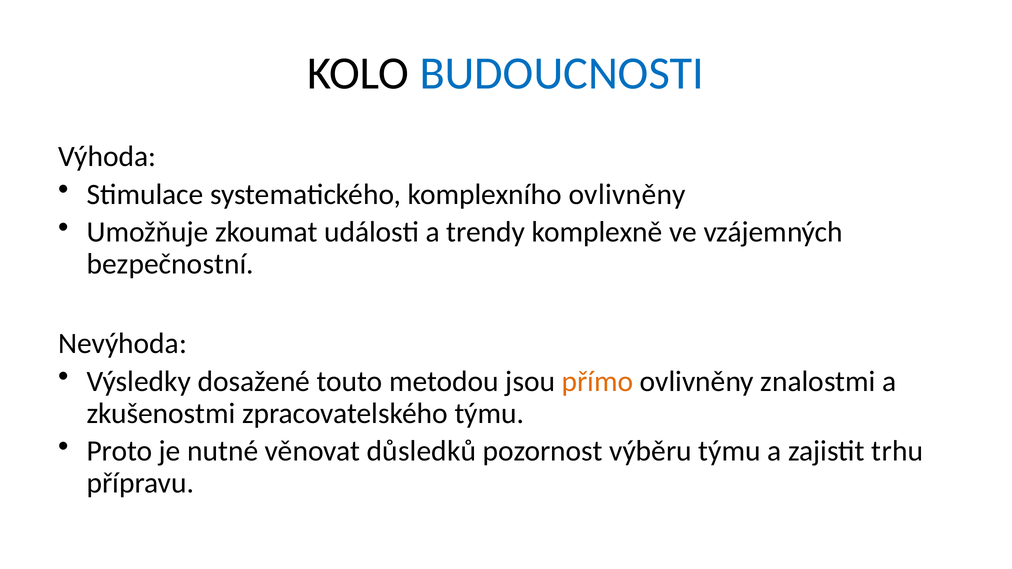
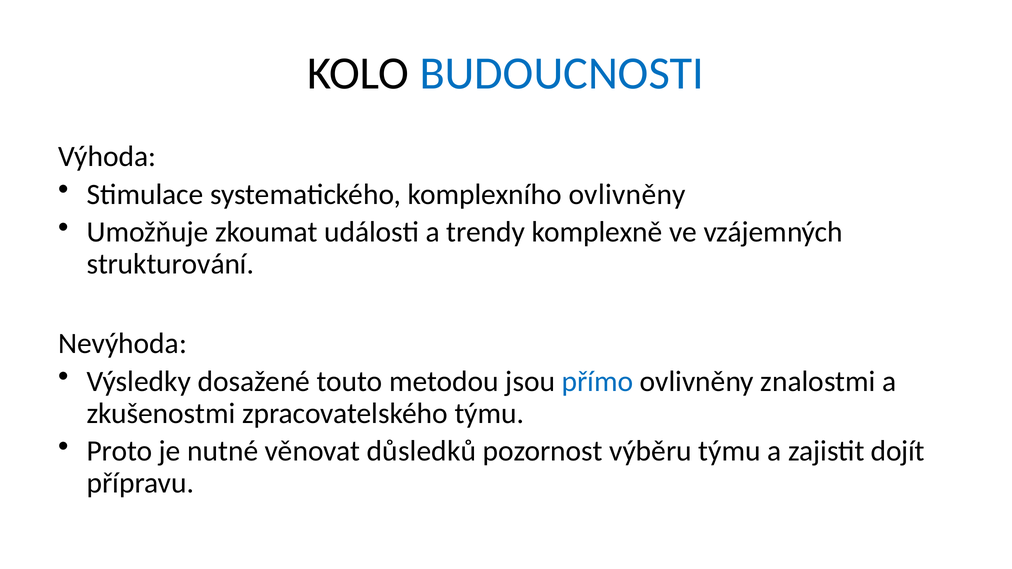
bezpečnostní: bezpečnostní -> strukturování
přímo colour: orange -> blue
trhu: trhu -> dojít
